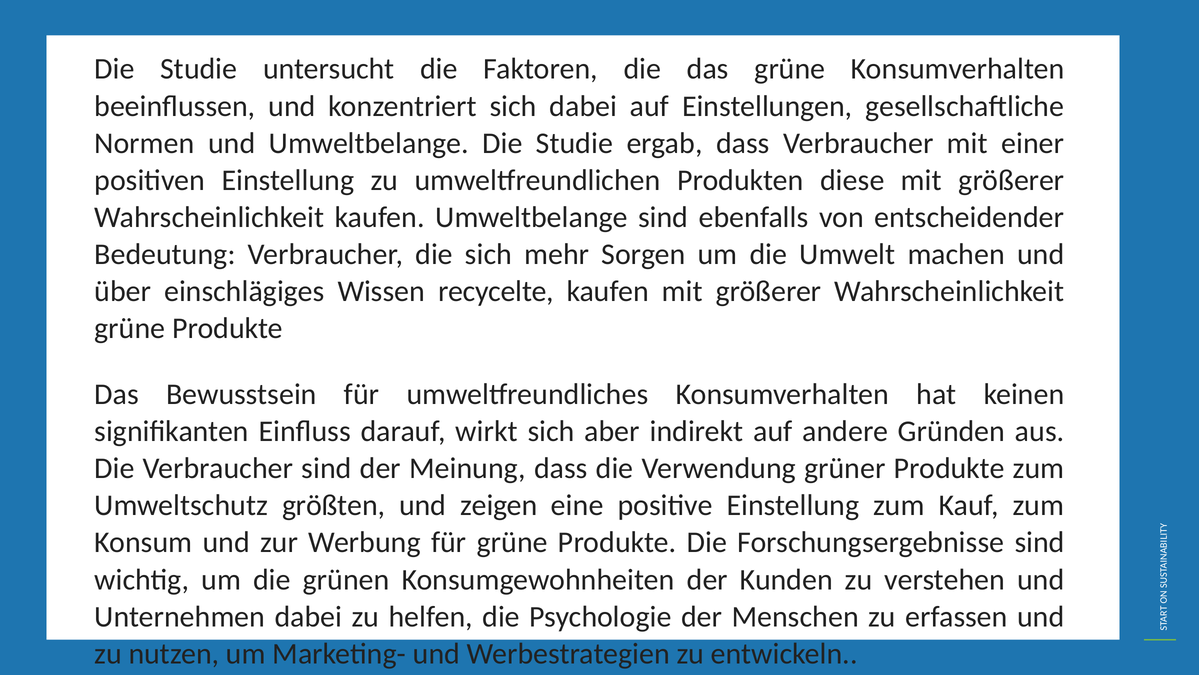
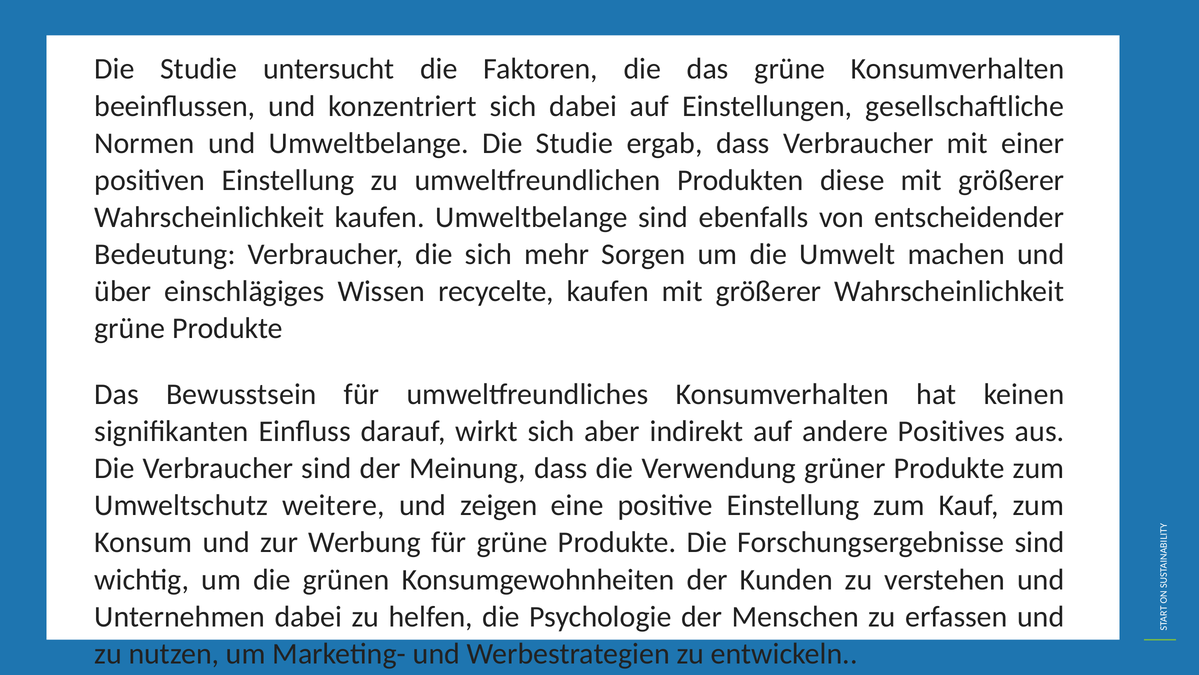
Gründen: Gründen -> Positives
größten: größten -> weitere
